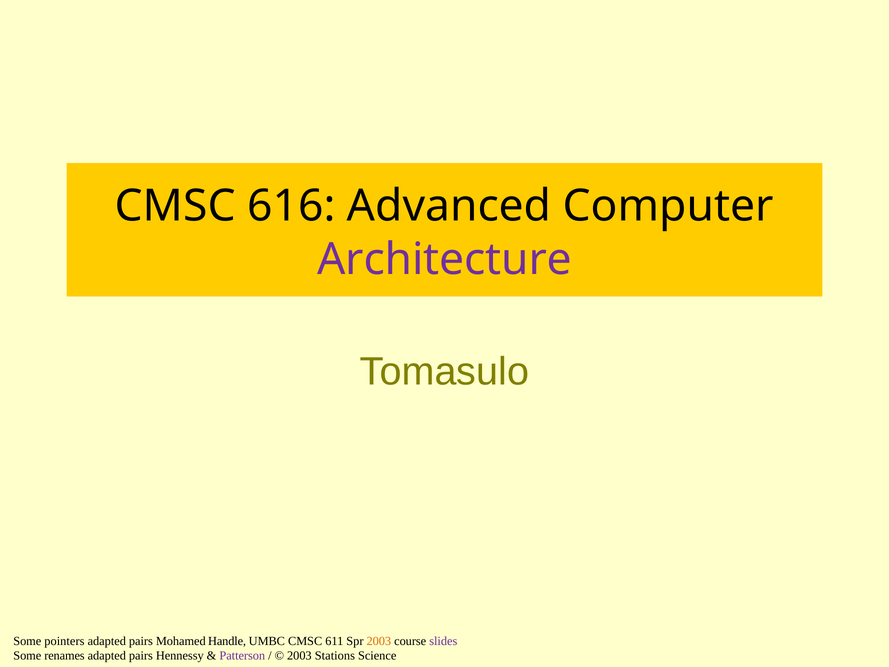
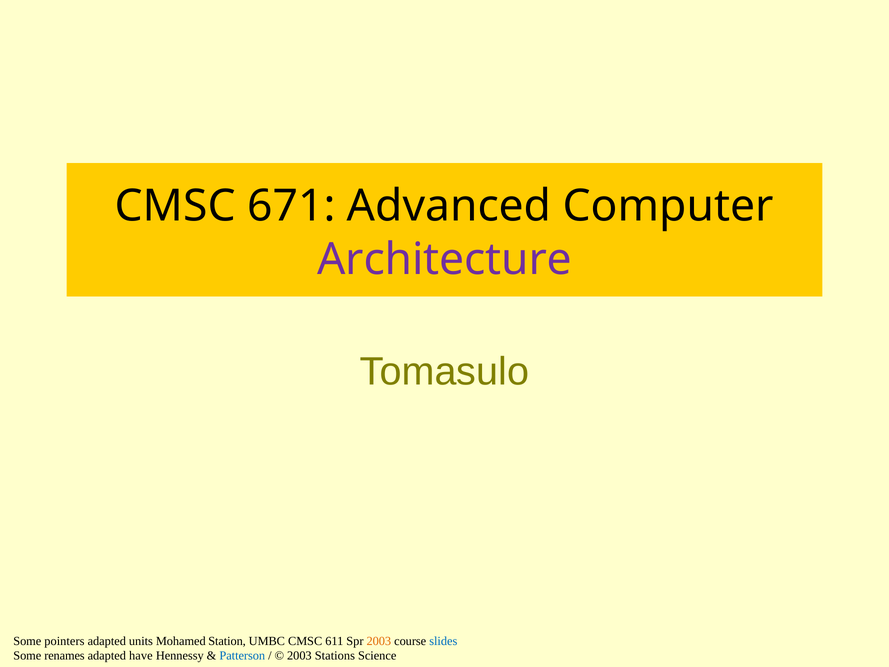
616: 616 -> 671
pairs at (141, 641): pairs -> units
Handle: Handle -> Station
slides colour: purple -> blue
pairs at (141, 656): pairs -> have
Patterson colour: purple -> blue
